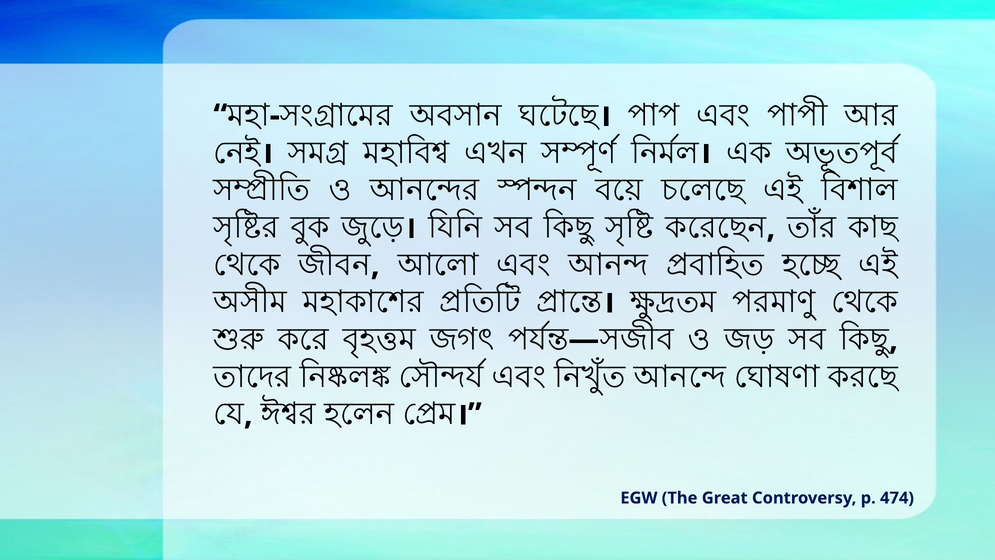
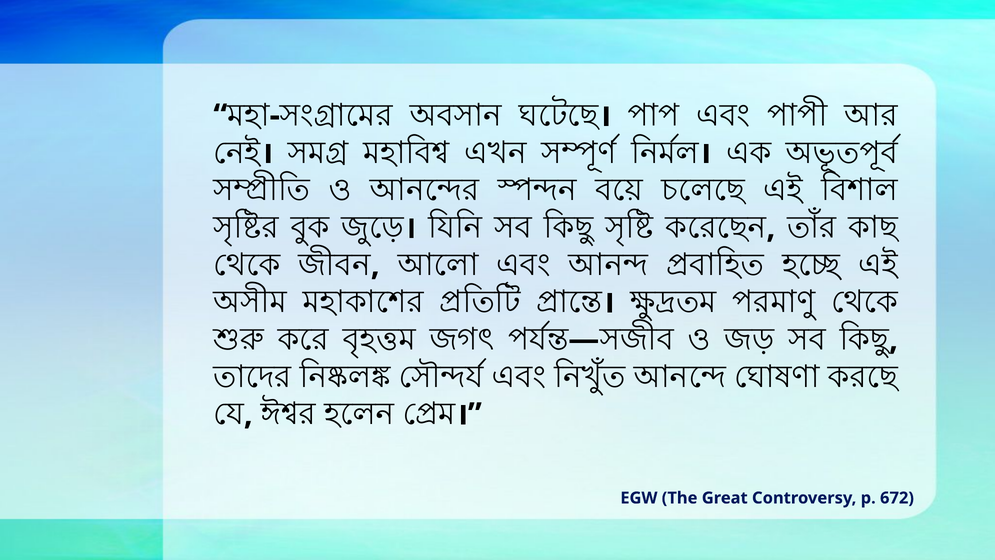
474: 474 -> 672
